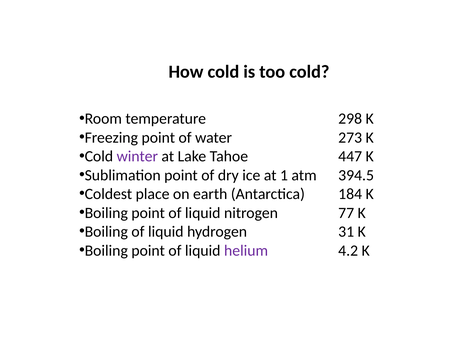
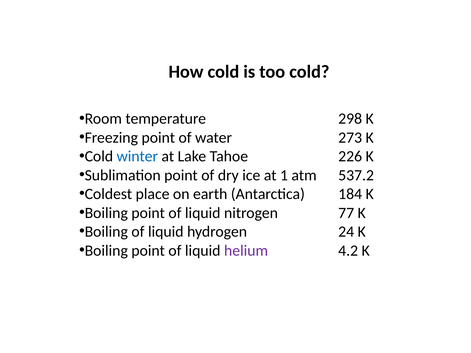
winter colour: purple -> blue
447: 447 -> 226
394.5: 394.5 -> 537.2
31: 31 -> 24
